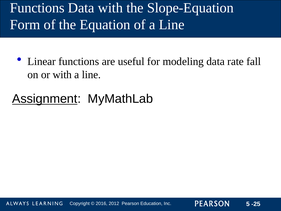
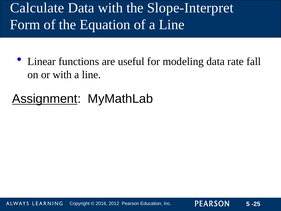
Functions at (37, 8): Functions -> Calculate
Slope-Equation: Slope-Equation -> Slope-Interpret
